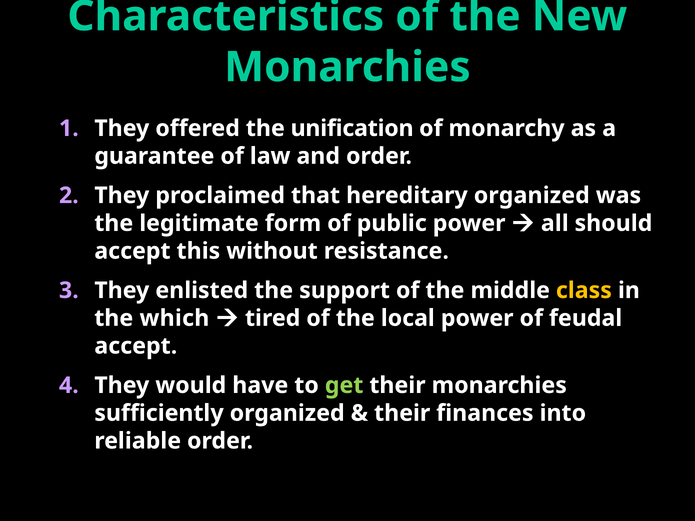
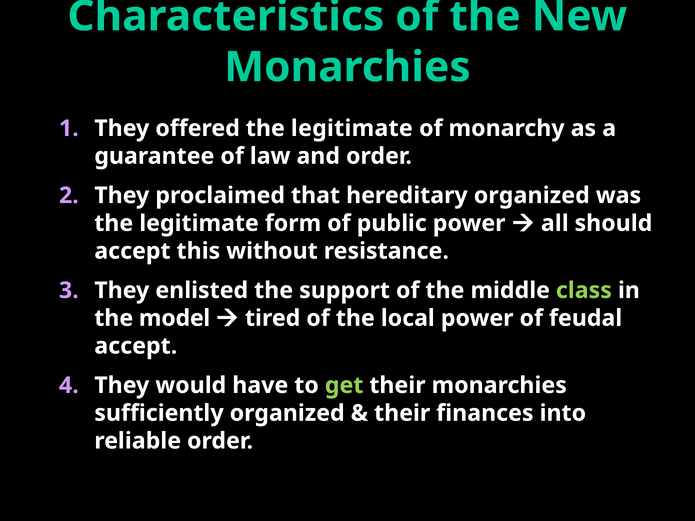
offered the unification: unification -> legitimate
class colour: yellow -> light green
which: which -> model
